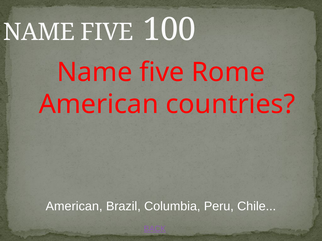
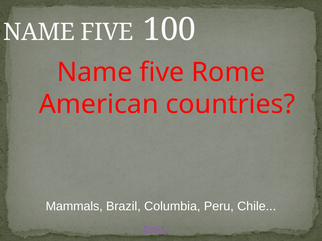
American at (74, 207): American -> Mammals
